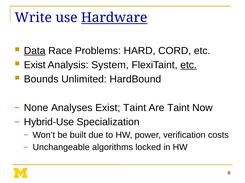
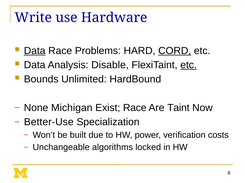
Hardware underline: present -> none
CORD underline: none -> present
Exist at (35, 65): Exist -> Data
System: System -> Disable
Analyses: Analyses -> Michigan
Exist Taint: Taint -> Race
Hybrid-Use: Hybrid-Use -> Better-Use
